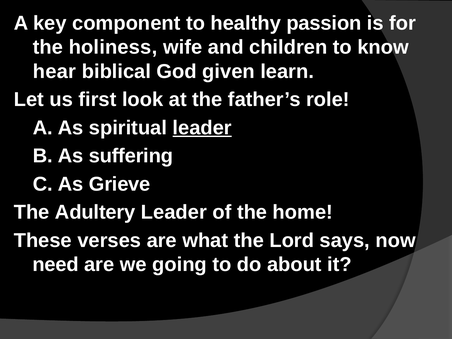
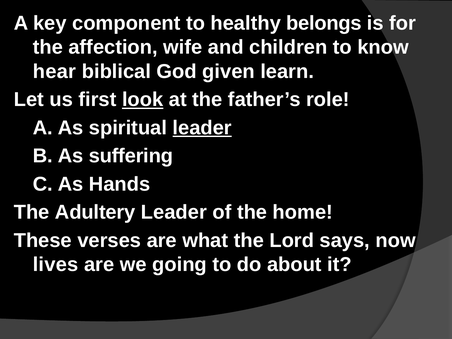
passion: passion -> belongs
holiness: holiness -> affection
look underline: none -> present
Grieve: Grieve -> Hands
need: need -> lives
